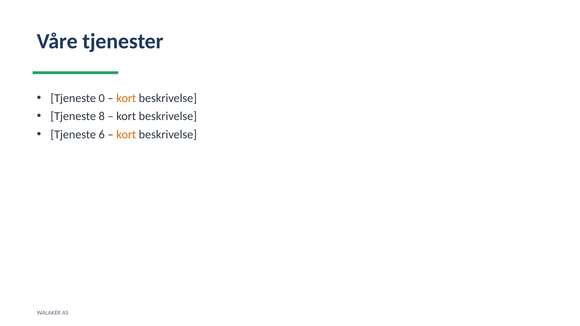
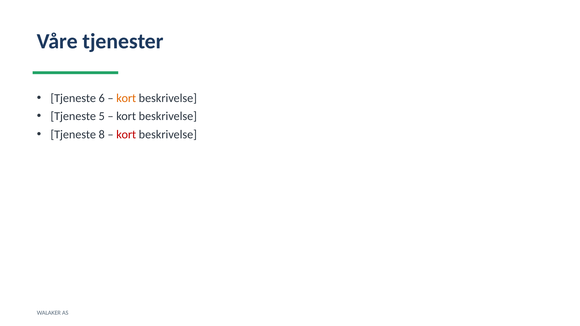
0: 0 -> 6
8: 8 -> 5
6: 6 -> 8
kort at (126, 135) colour: orange -> red
